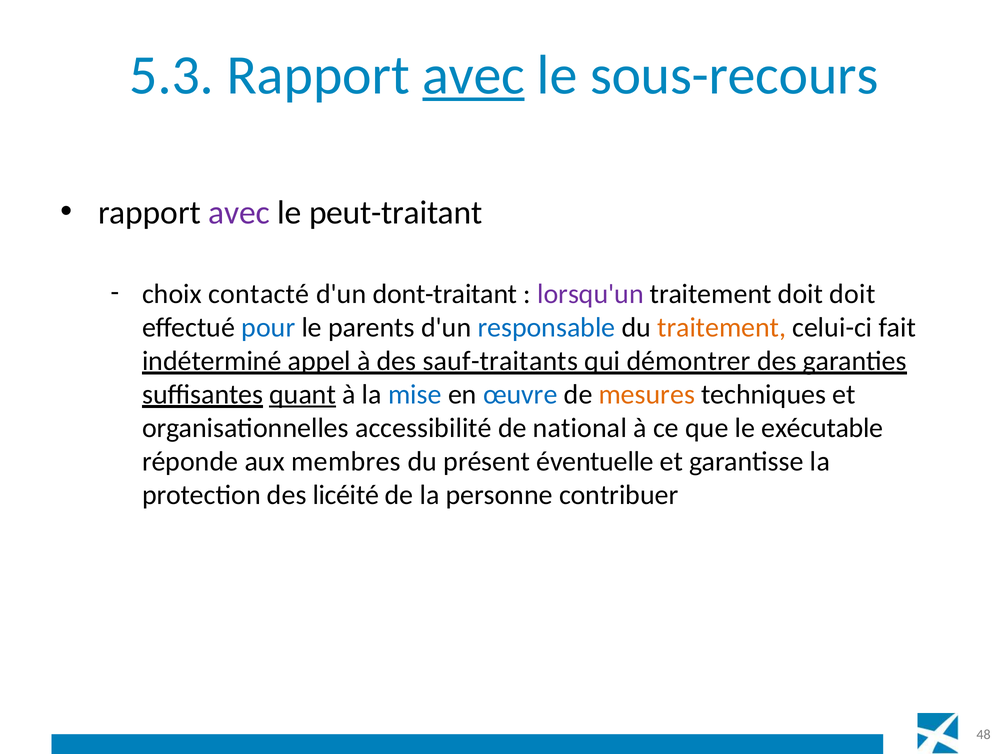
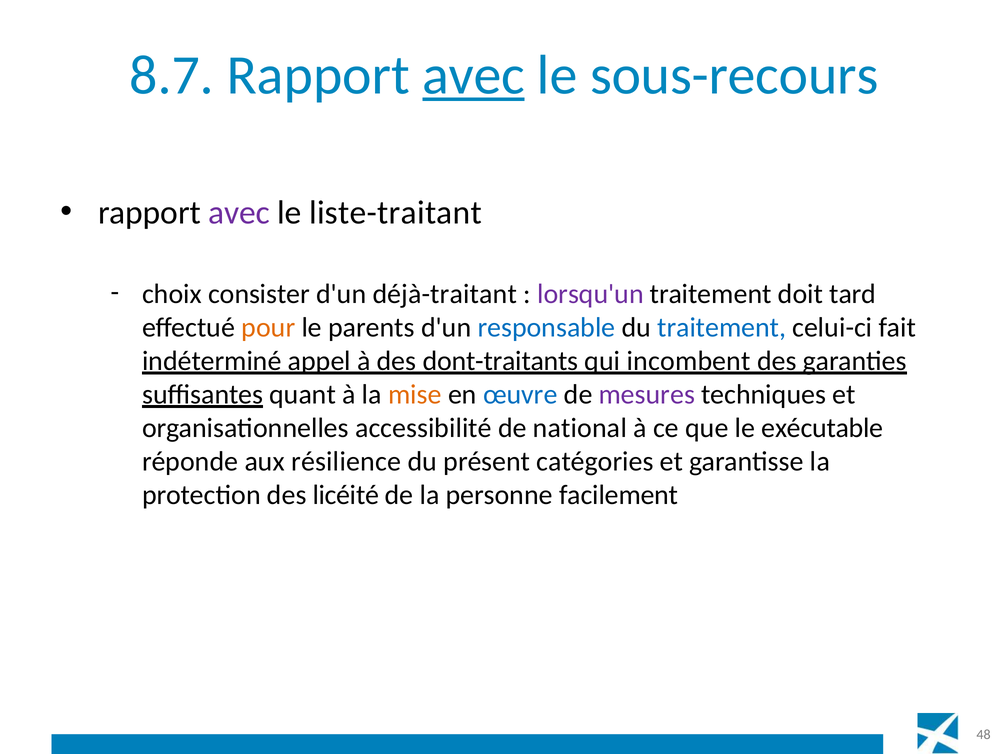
5.3: 5.3 -> 8.7
peut-traitant: peut-traitant -> liste-traitant
contacté: contacté -> consister
dont-traitant: dont-traitant -> déjà-traitant
doit doit: doit -> tard
pour colour: blue -> orange
traitement at (722, 328) colour: orange -> blue
sauf-traitants: sauf-traitants -> dont-traitants
démontrer: démontrer -> incombent
quant underline: present -> none
mise colour: blue -> orange
mesures colour: orange -> purple
membres: membres -> résilience
éventuelle: éventuelle -> catégories
contribuer: contribuer -> facilement
